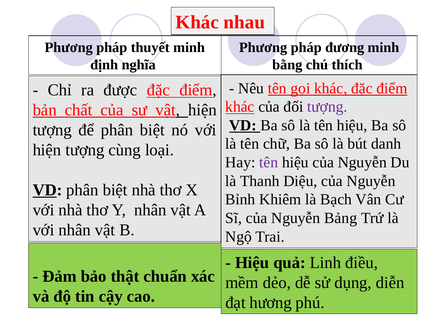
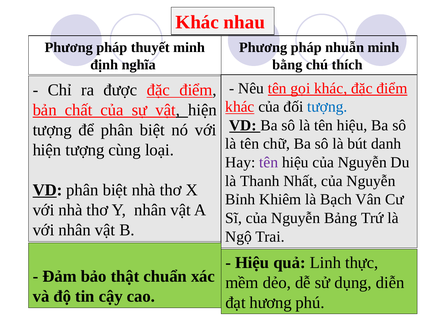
đương: đương -> nhuẫn
tượng at (327, 107) colour: purple -> blue
Diệu: Diệu -> Nhất
điều: điều -> thực
